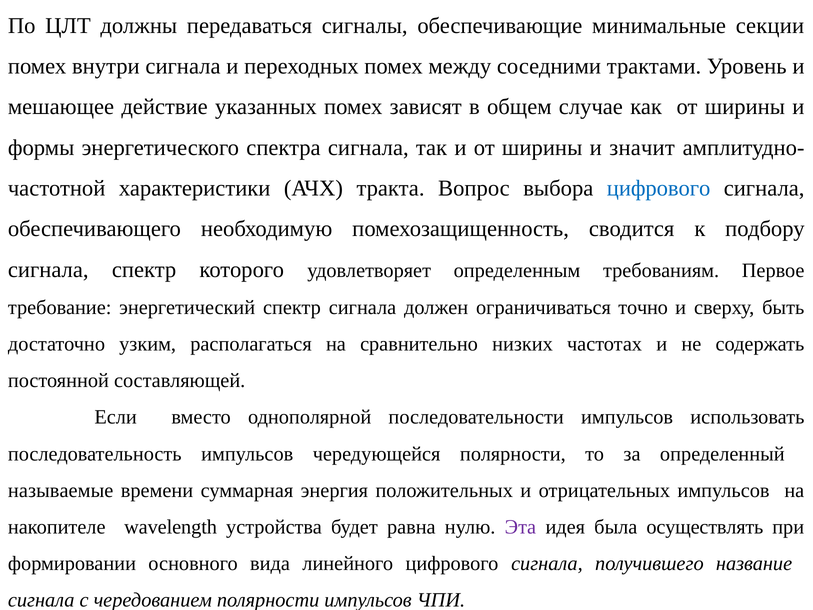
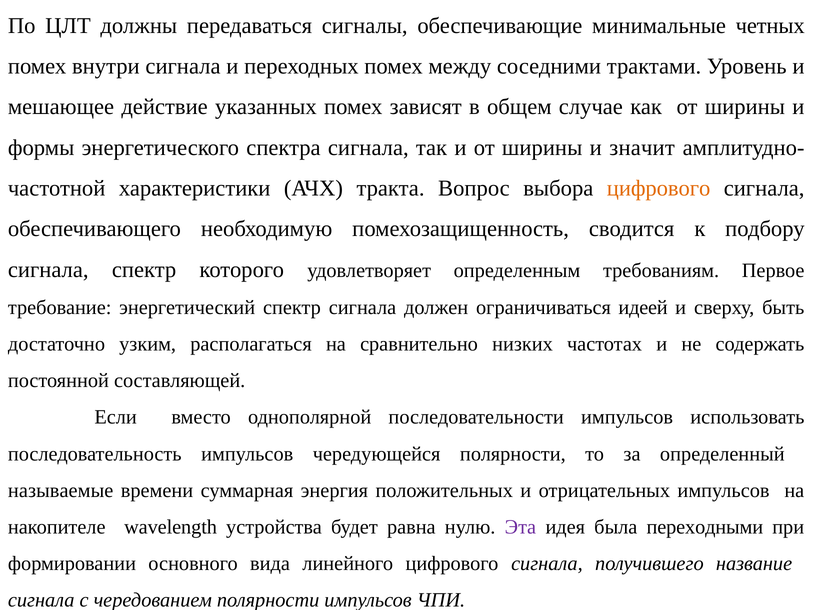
секции: секции -> четных
цифрового at (659, 188) colour: blue -> orange
точно: точно -> идеей
осуществлять: осуществлять -> переходными
